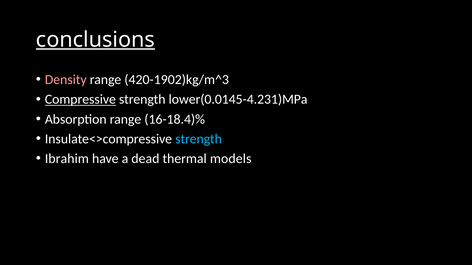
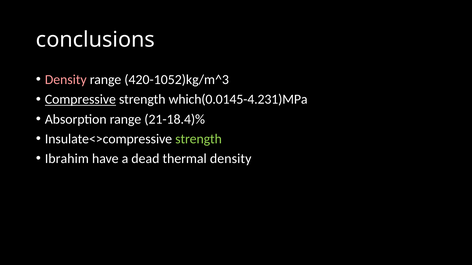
conclusions underline: present -> none
420-1902)kg/m^3: 420-1902)kg/m^3 -> 420-1052)kg/m^3
lower(0.0145-4.231)MPa: lower(0.0145-4.231)MPa -> which(0.0145-4.231)MPa
16-18.4)%: 16-18.4)% -> 21-18.4)%
strength at (199, 139) colour: light blue -> light green
thermal models: models -> density
